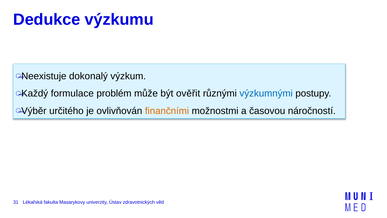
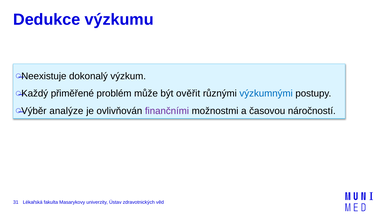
formulace: formulace -> přiměřené
určitého: určitého -> analýze
finančními colour: orange -> purple
